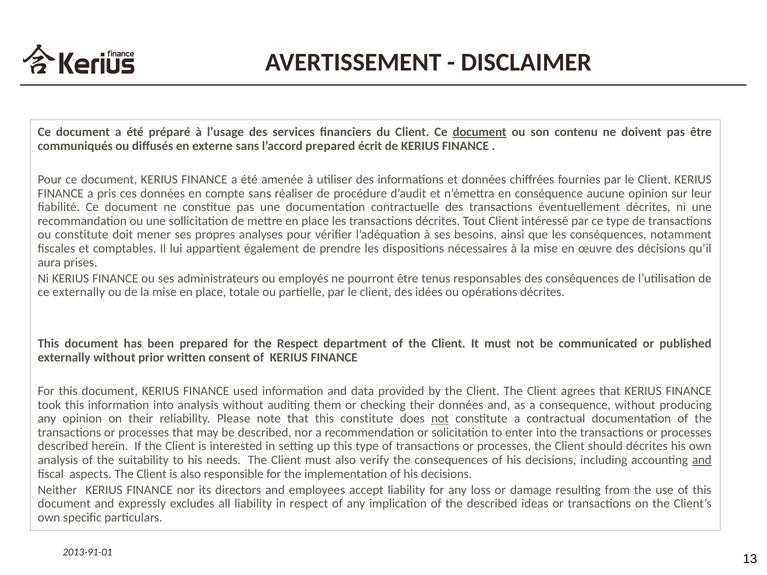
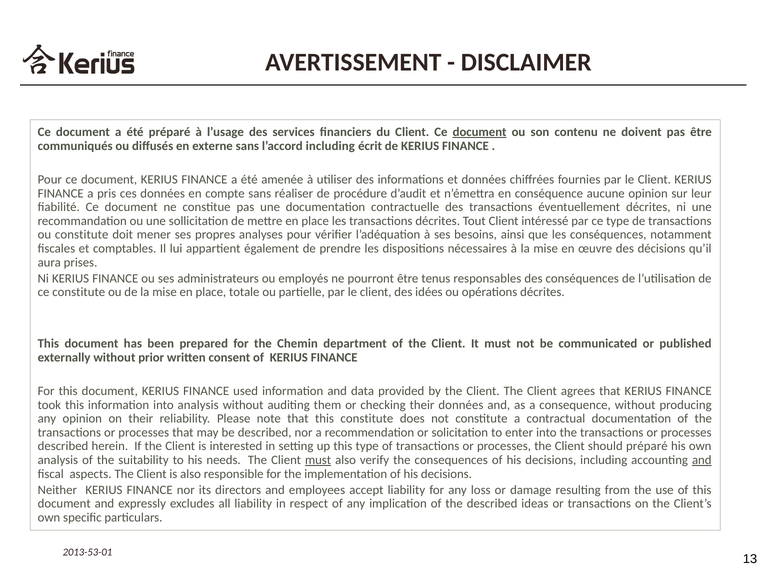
l’accord prepared: prepared -> including
ce externally: externally -> constitute
the Respect: Respect -> Chemin
not at (440, 419) underline: present -> none
should décrites: décrites -> préparé
must at (318, 460) underline: none -> present
2013-91-01: 2013-91-01 -> 2013-53-01
